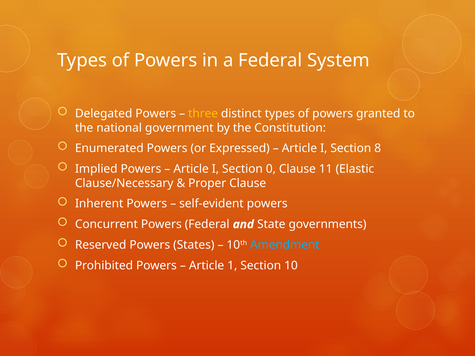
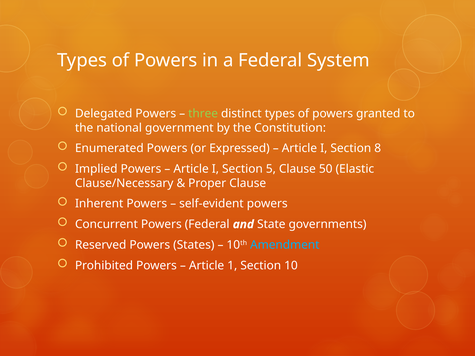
three colour: yellow -> light green
0: 0 -> 5
11: 11 -> 50
